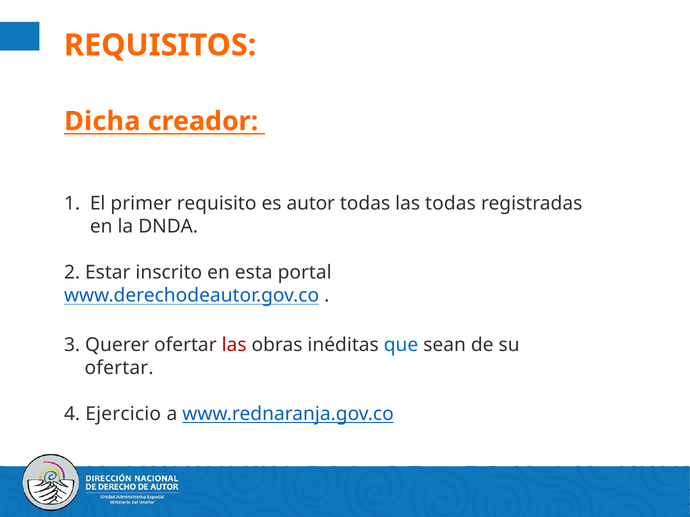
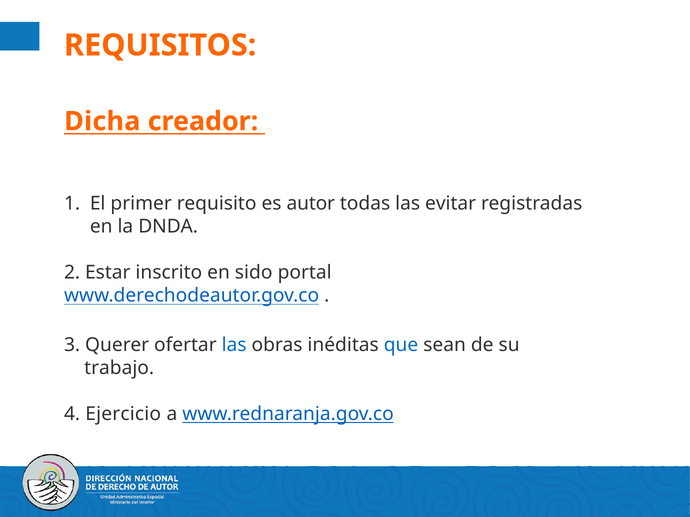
las todas: todas -> evitar
esta: esta -> sido
las at (234, 345) colour: red -> blue
ofertar at (119, 368): ofertar -> trabajo
